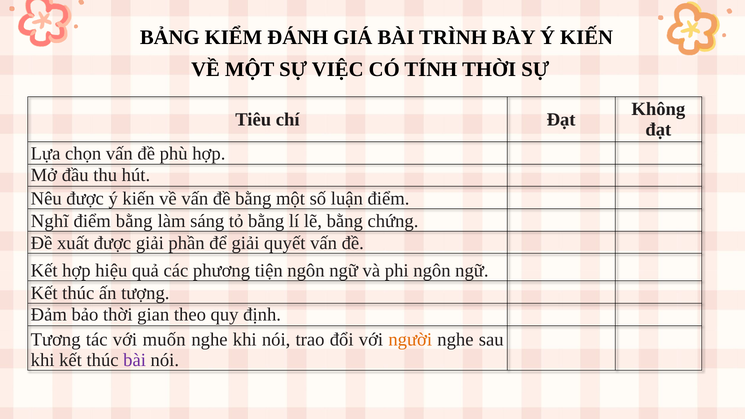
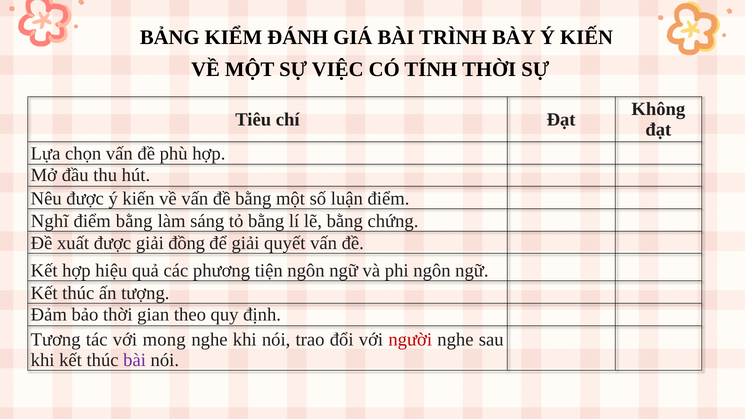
phần: phần -> đồng
muốn: muốn -> mong
người colour: orange -> red
